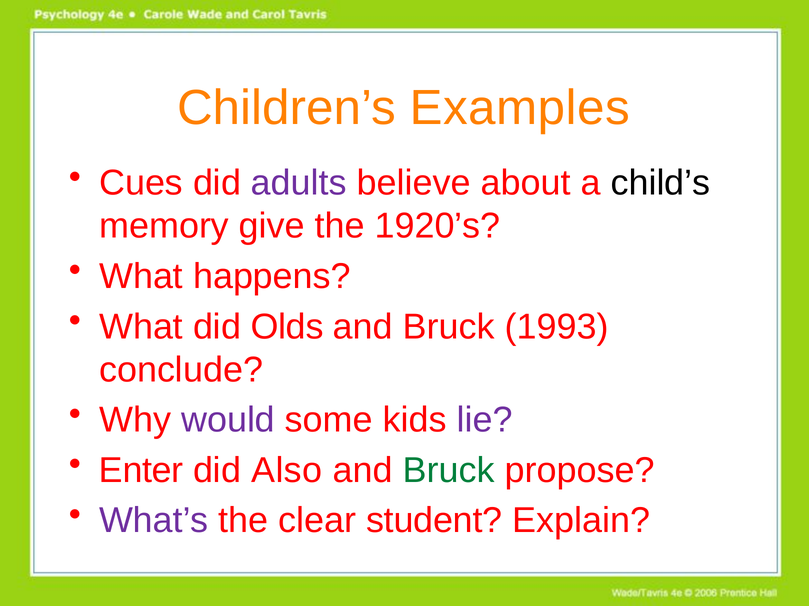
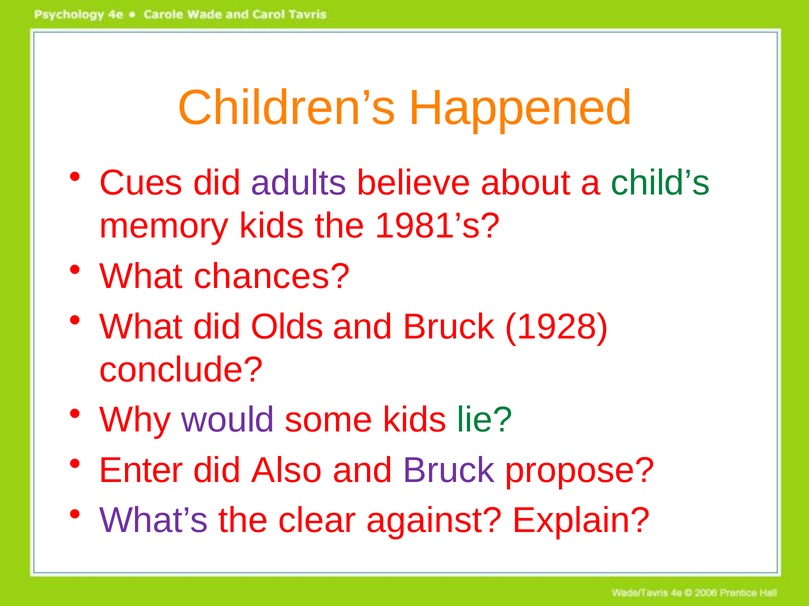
Examples: Examples -> Happened
child’s colour: black -> green
memory give: give -> kids
1920’s: 1920’s -> 1981’s
happens: happens -> chances
1993: 1993 -> 1928
lie colour: purple -> green
Bruck at (449, 471) colour: green -> purple
student: student -> against
